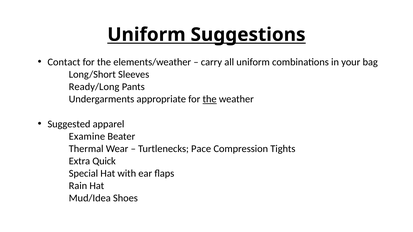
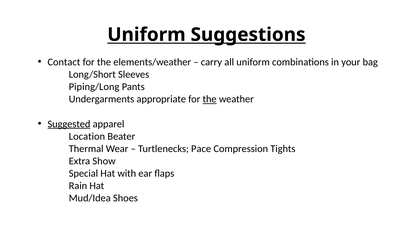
Ready/Long: Ready/Long -> Piping/Long
Suggested underline: none -> present
Examine: Examine -> Location
Quick: Quick -> Show
